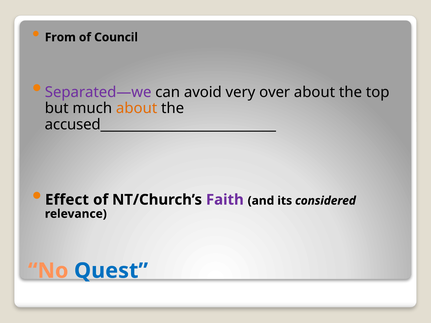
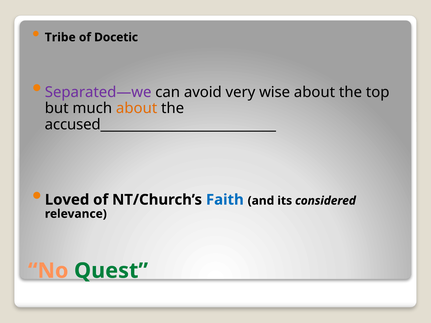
From: From -> Tribe
Council: Council -> Docetic
over: over -> wise
Effect: Effect -> Loved
Faith colour: purple -> blue
Quest colour: blue -> green
